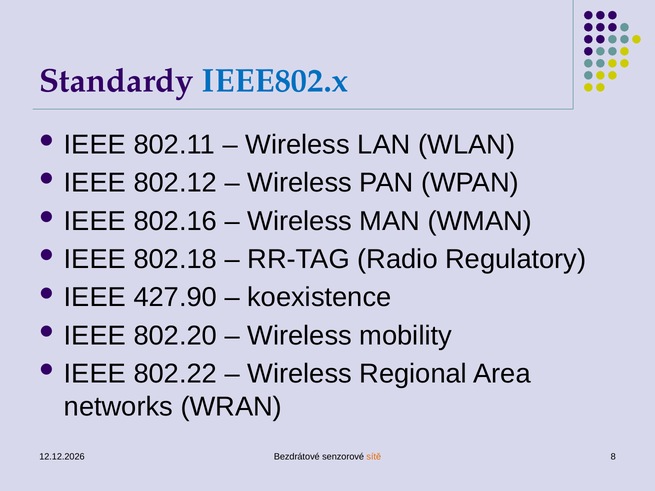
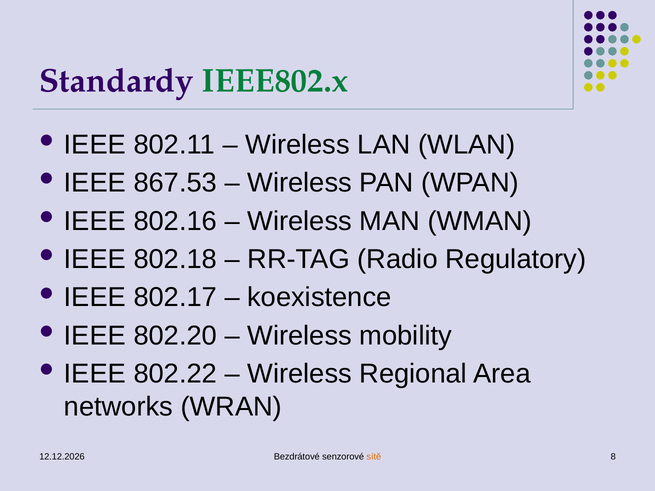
IEEE802.x colour: blue -> green
802.12: 802.12 -> 867.53
427.90: 427.90 -> 802.17
